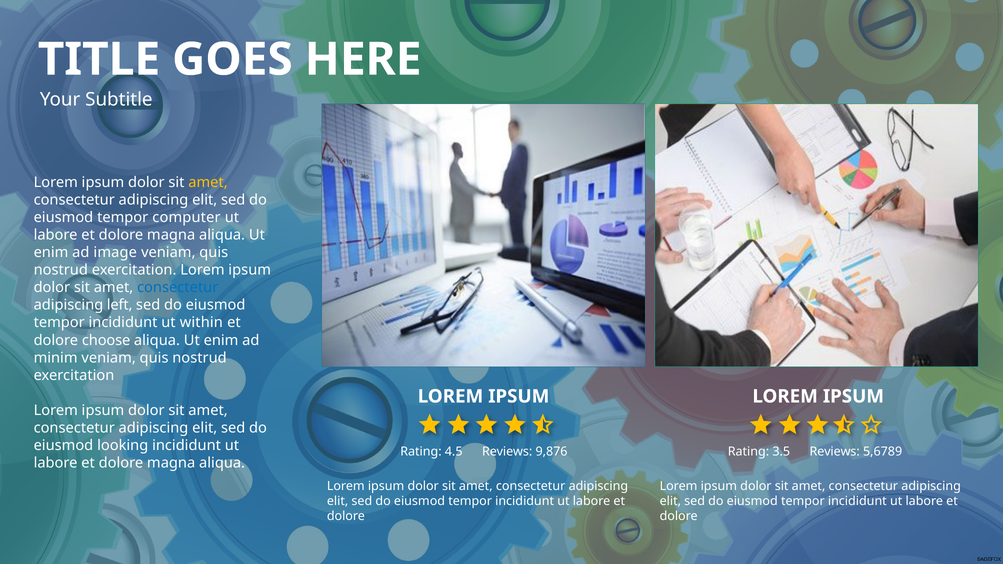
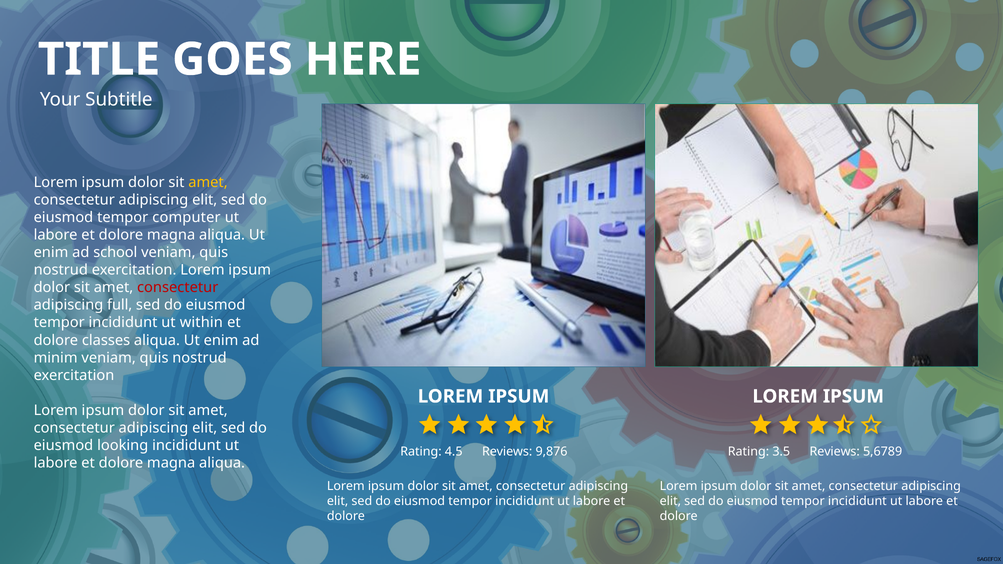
image: image -> school
consectetur at (178, 288) colour: blue -> red
left: left -> full
choose: choose -> classes
